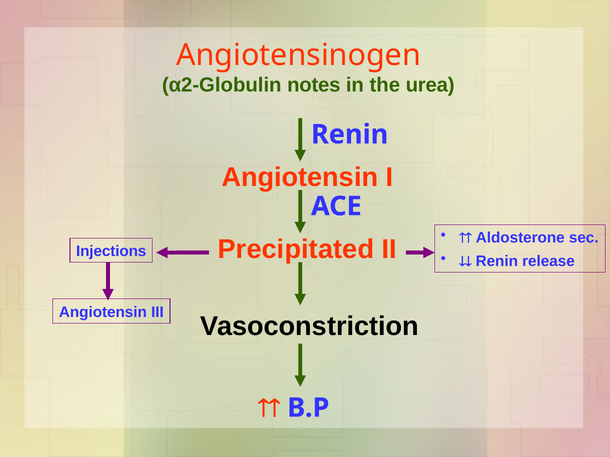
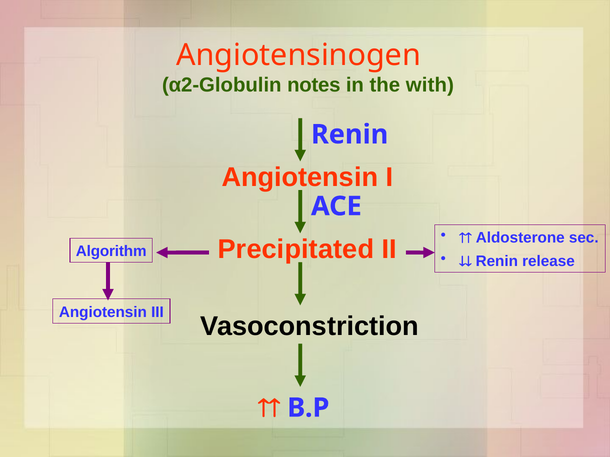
urea: urea -> with
Injections: Injections -> Algorithm
